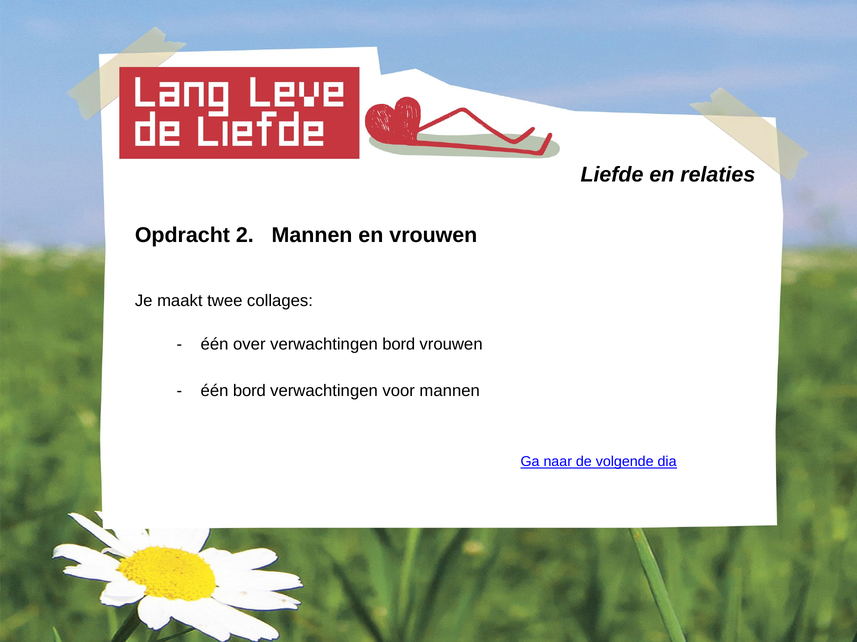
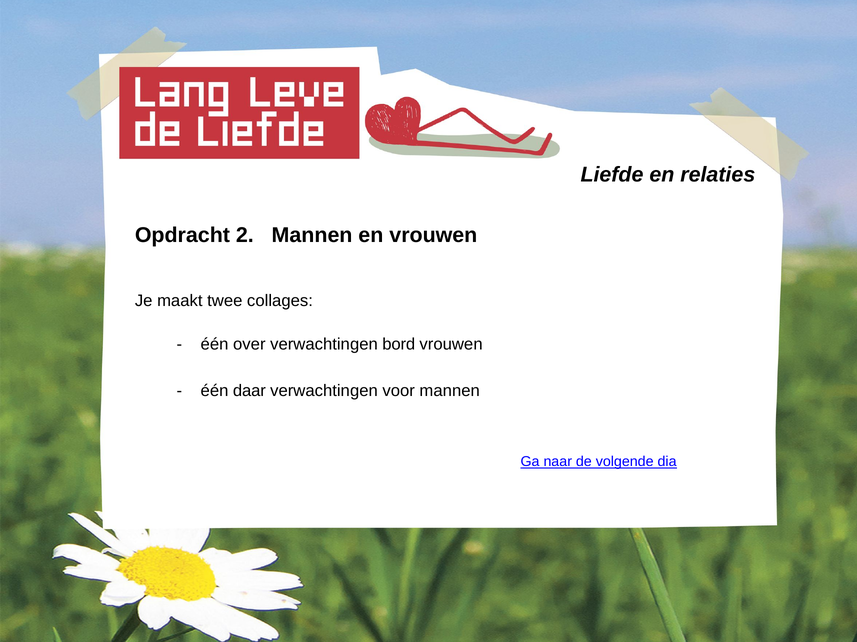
één bord: bord -> daar
